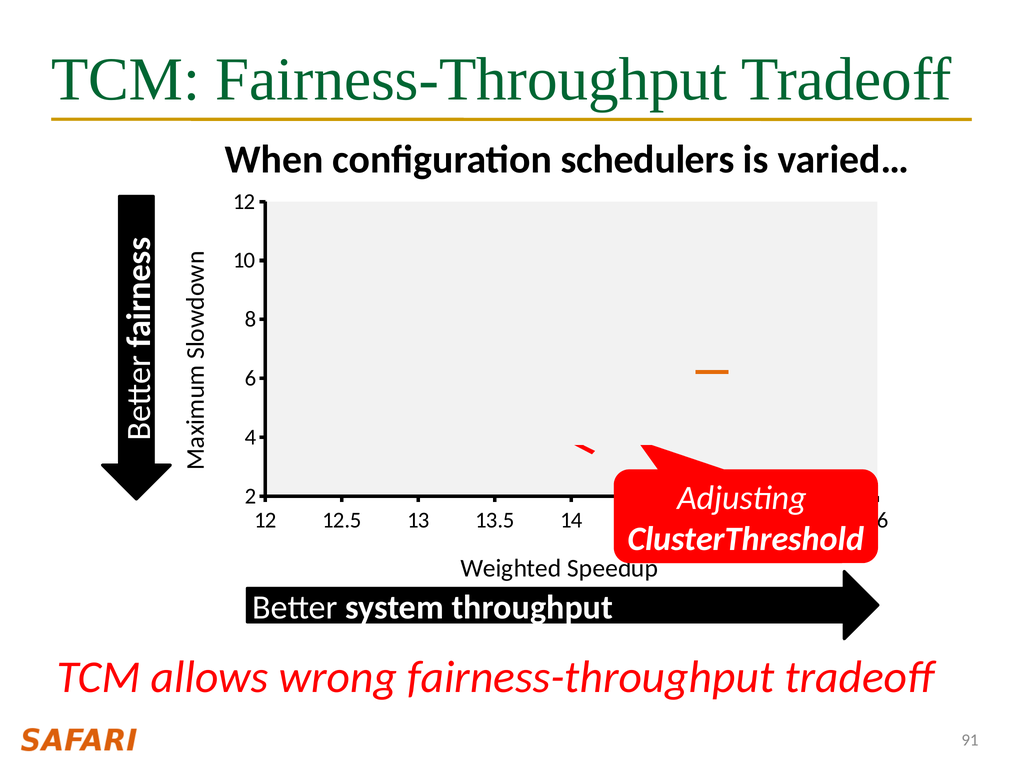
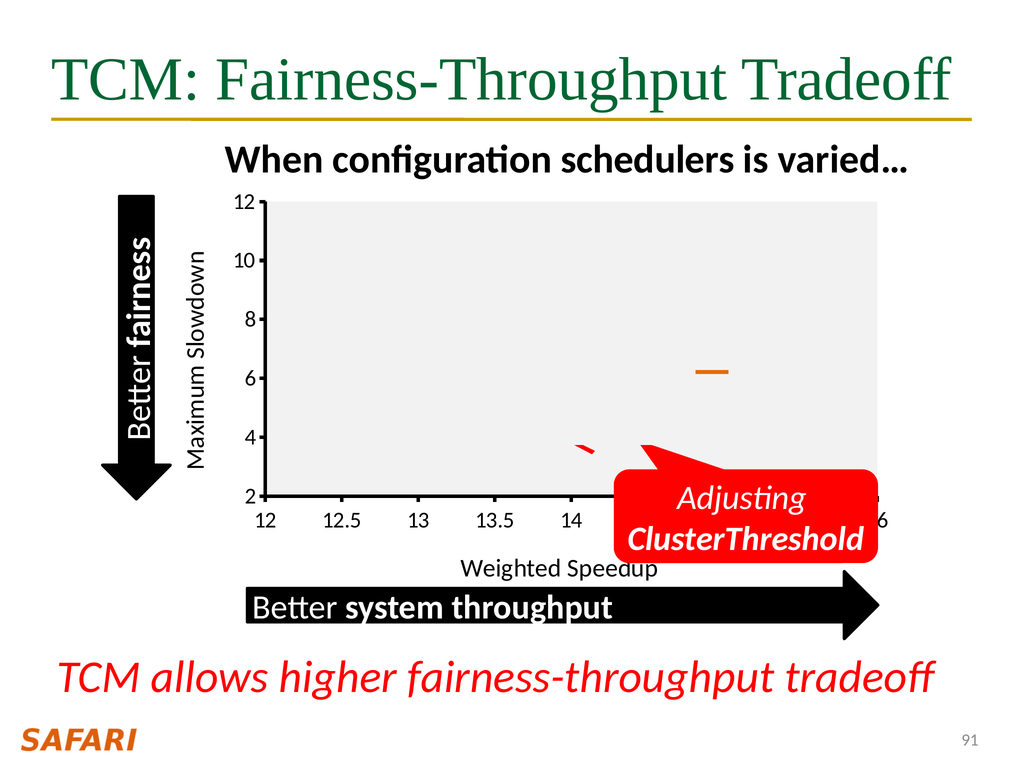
wrong: wrong -> higher
